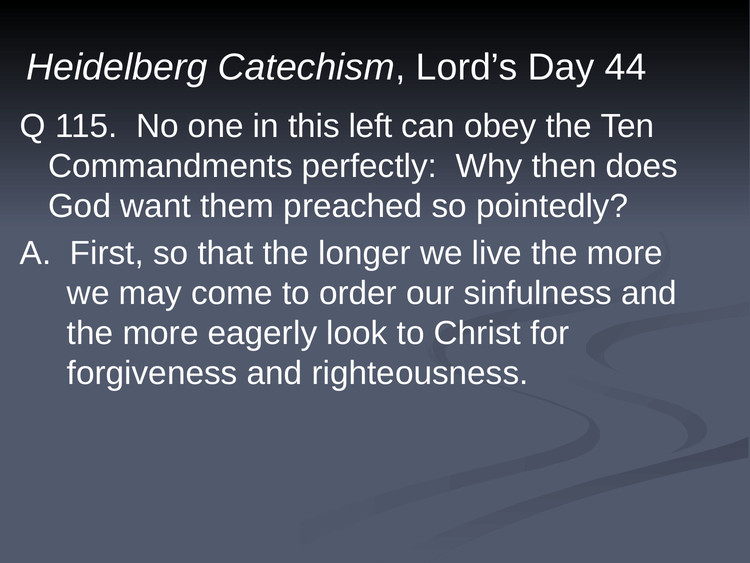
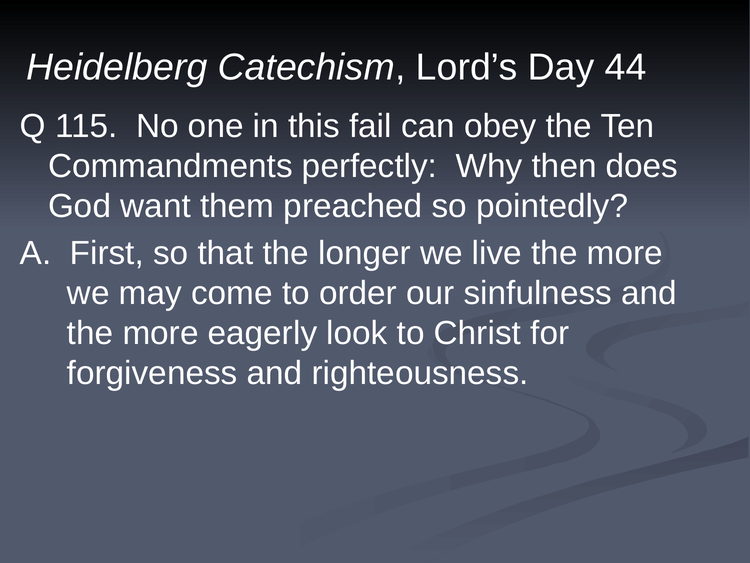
left: left -> fail
